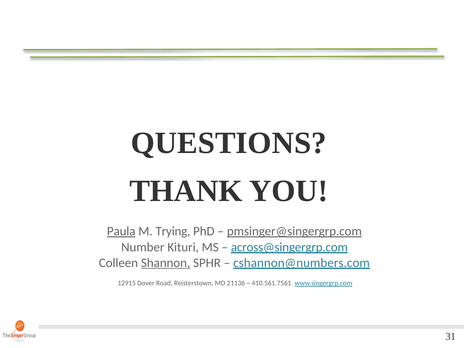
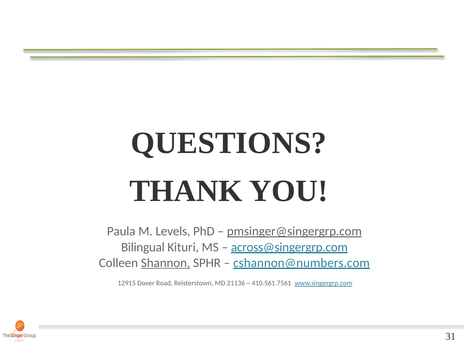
Paula underline: present -> none
Trying: Trying -> Levels
Number: Number -> Bilingual
